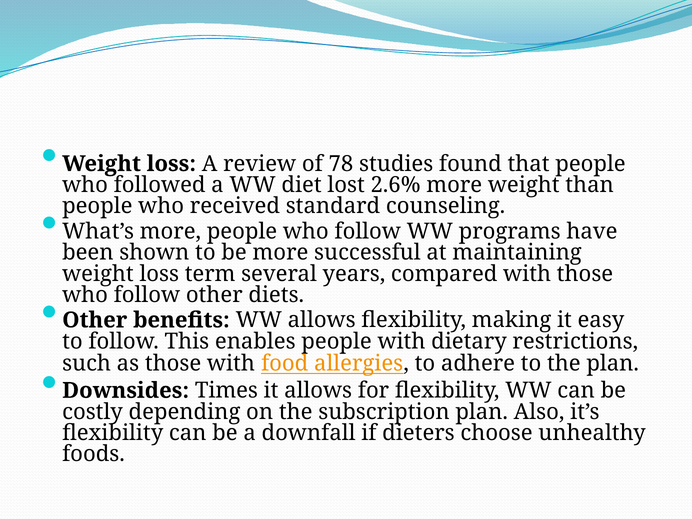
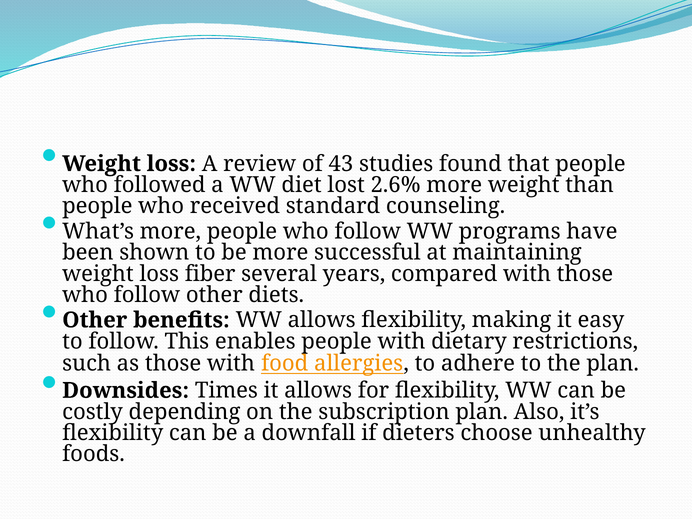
78: 78 -> 43
term: term -> fiber
